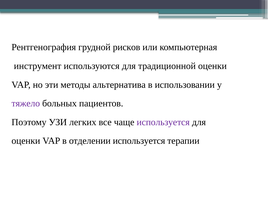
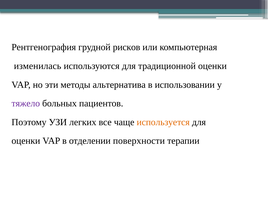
инструмент: инструмент -> изменилась
используется at (163, 122) colour: purple -> orange
отделении используется: используется -> поверхности
